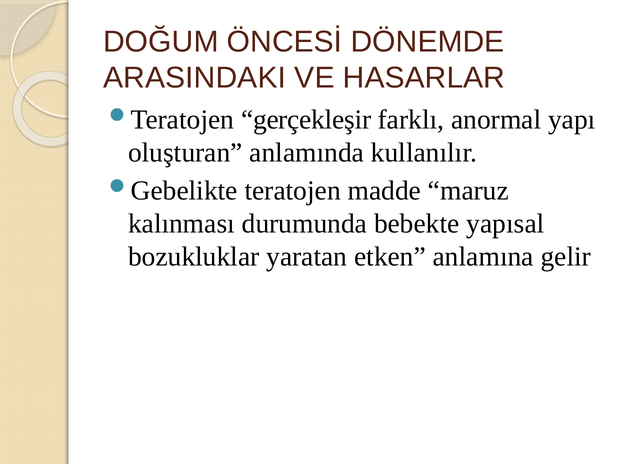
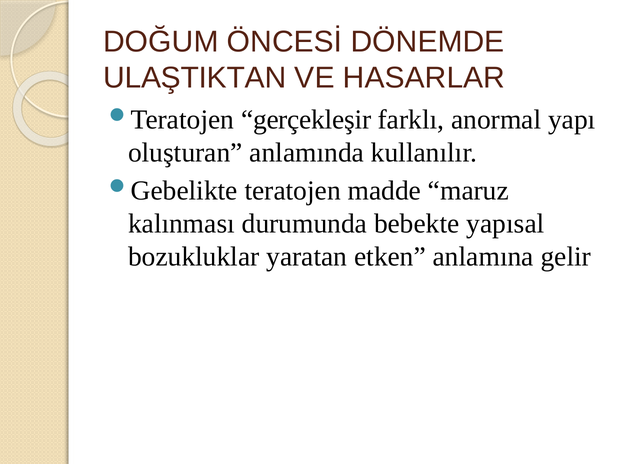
ARASINDAKI: ARASINDAKI -> ULAŞTIKTAN
